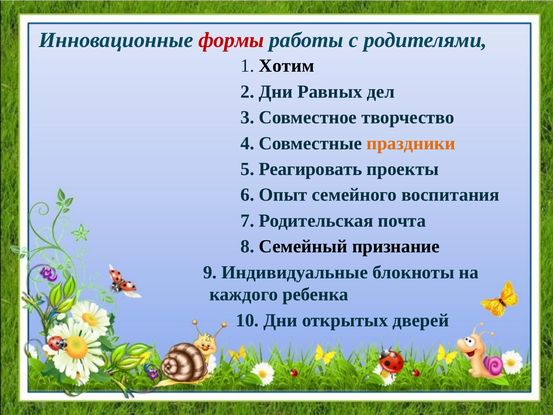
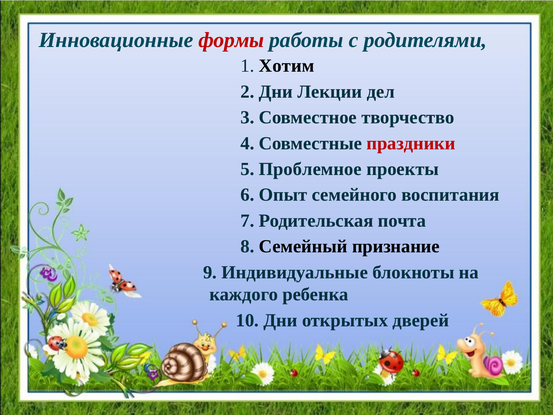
Равных: Равных -> Лекции
праздники colour: orange -> red
Реагировать: Реагировать -> Проблемное
